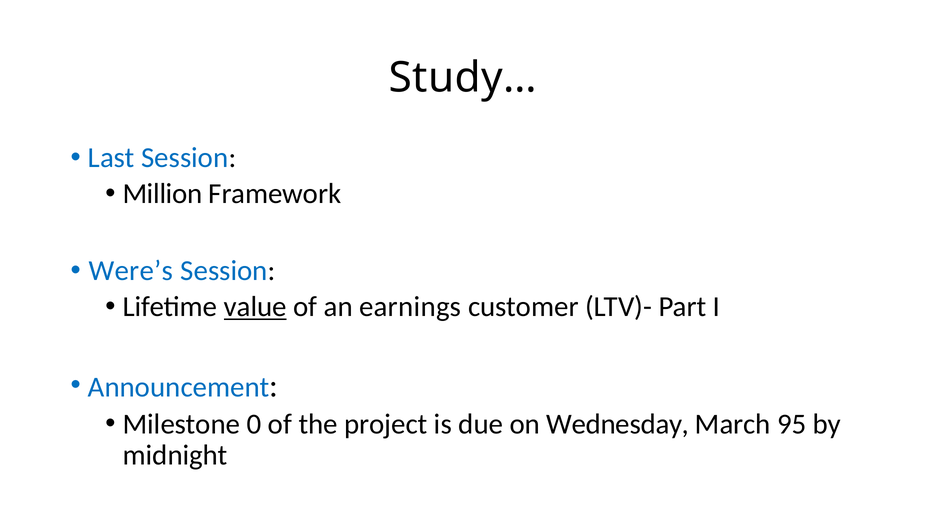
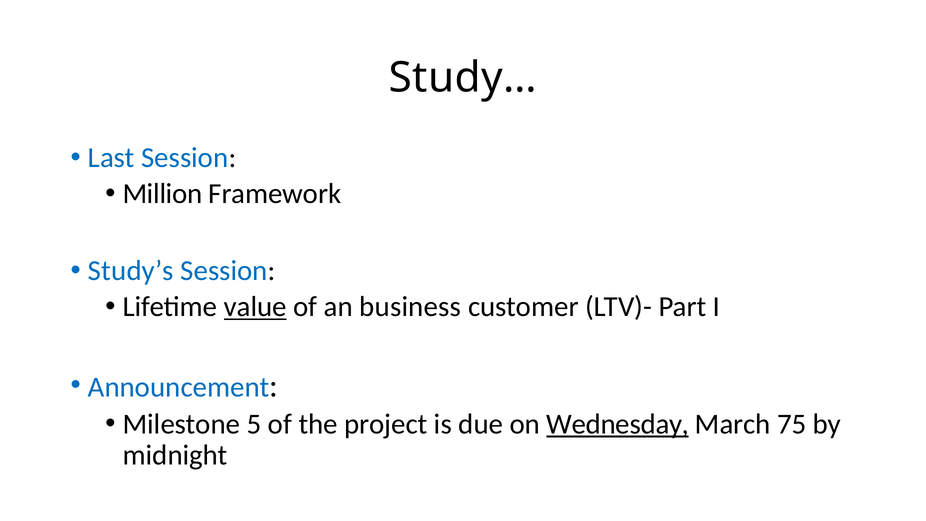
Were’s: Were’s -> Study’s
earnings: earnings -> business
0: 0 -> 5
Wednesday underline: none -> present
95: 95 -> 75
